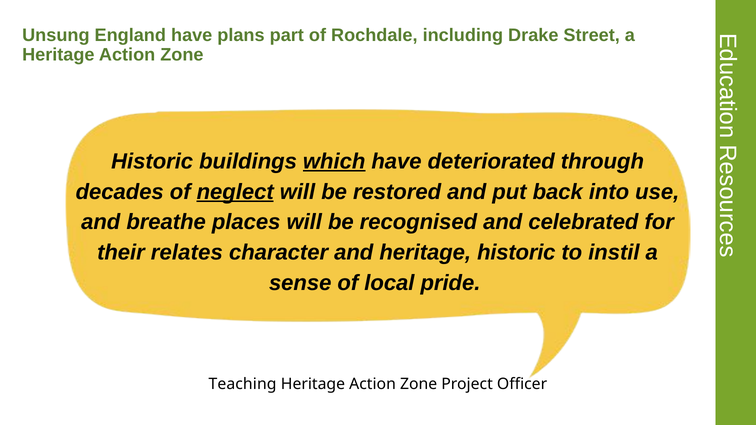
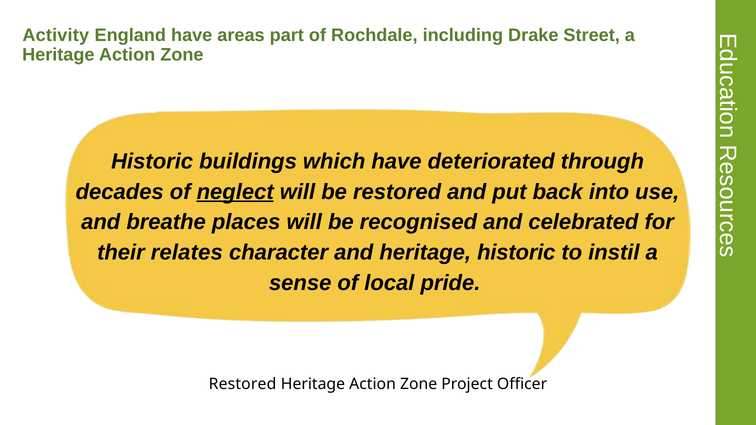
Unsung: Unsung -> Activity
plans: plans -> areas
which underline: present -> none
Teaching at (243, 384): Teaching -> Restored
